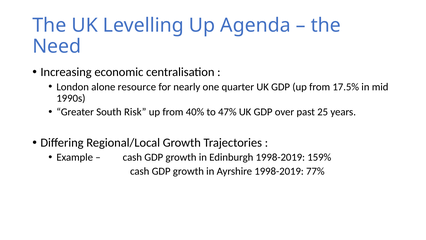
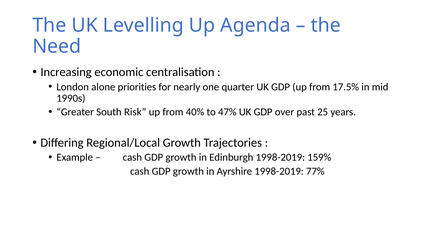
resource: resource -> priorities
